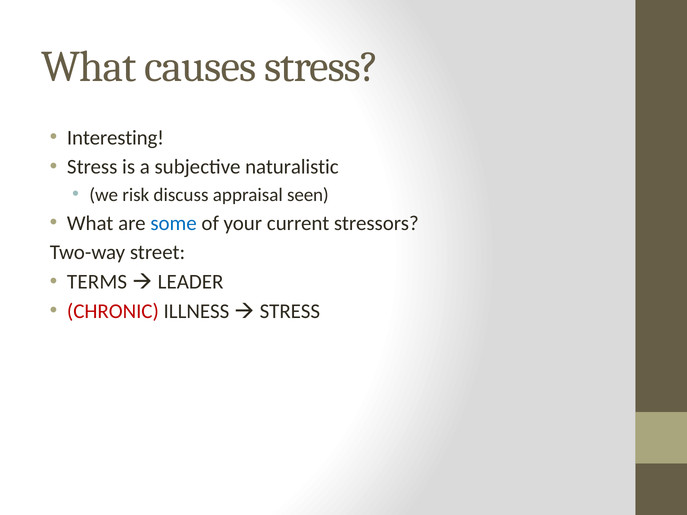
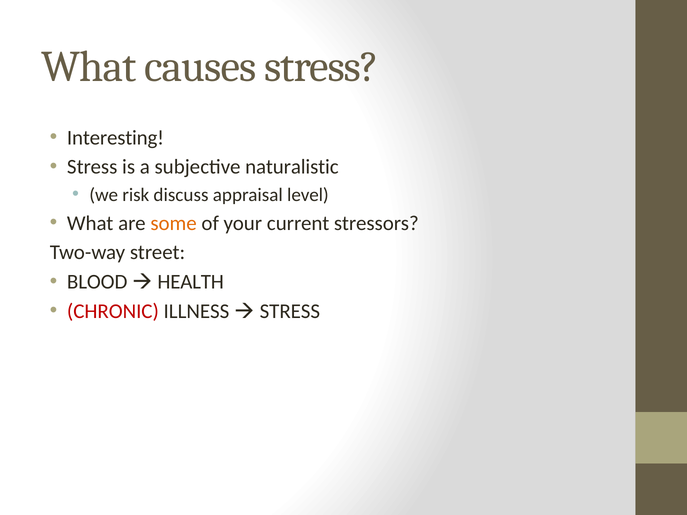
seen: seen -> level
some colour: blue -> orange
TERMS: TERMS -> BLOOD
LEADER: LEADER -> HEALTH
